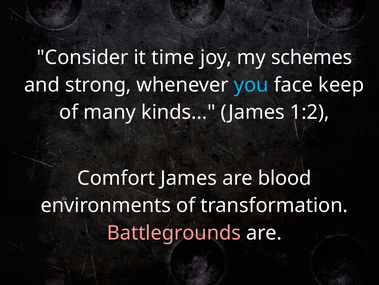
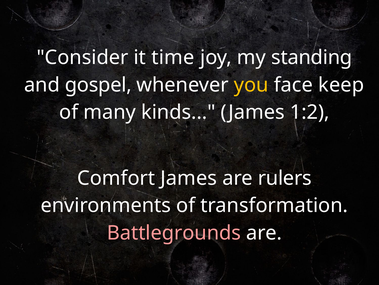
schemes: schemes -> standing
strong: strong -> gospel
you colour: light blue -> yellow
blood: blood -> rulers
